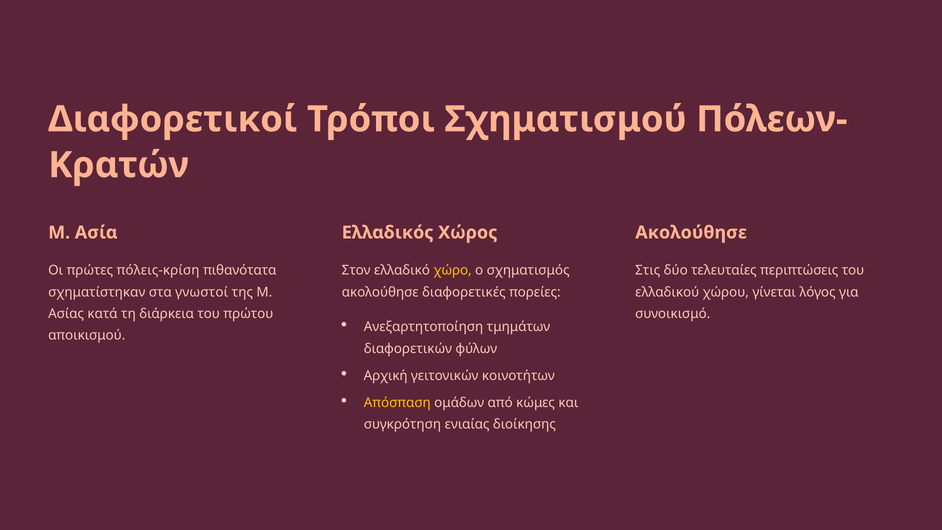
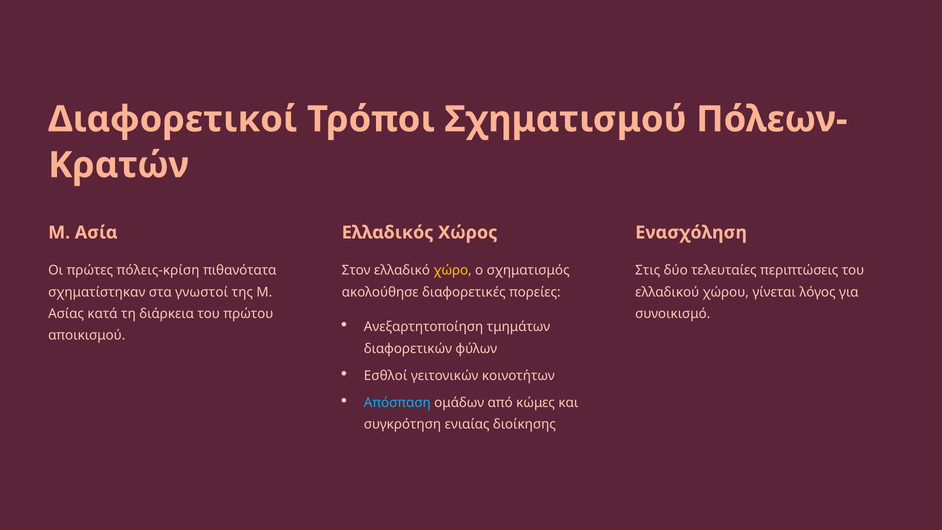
Ακολούθησε at (691, 232): Ακολούθησε -> Ενασχόληση
Αρχική: Αρχική -> Εσθλοί
Απόσπαση colour: yellow -> light blue
